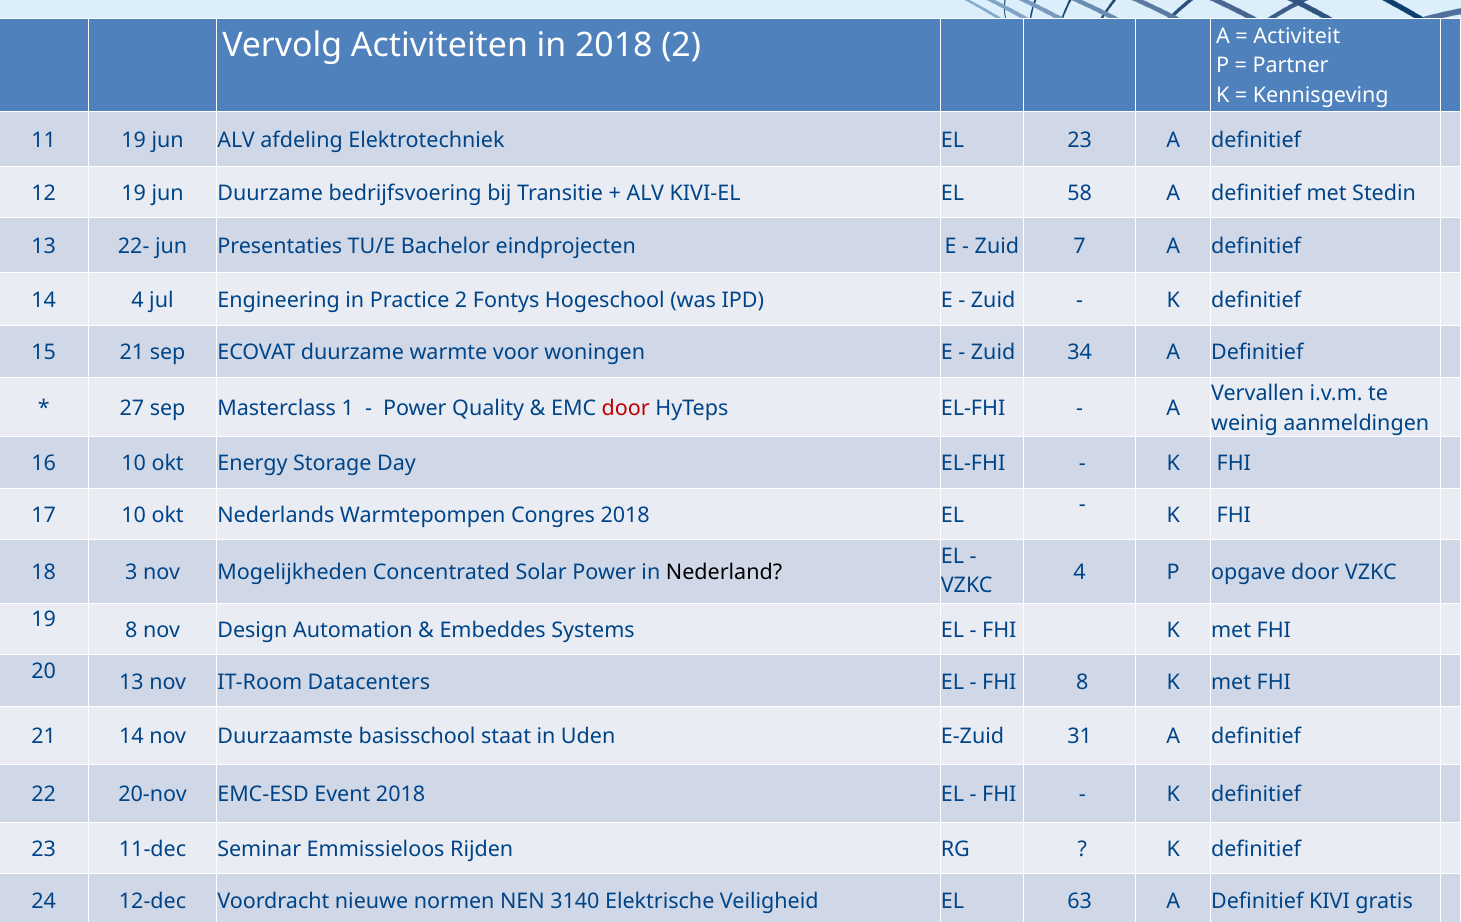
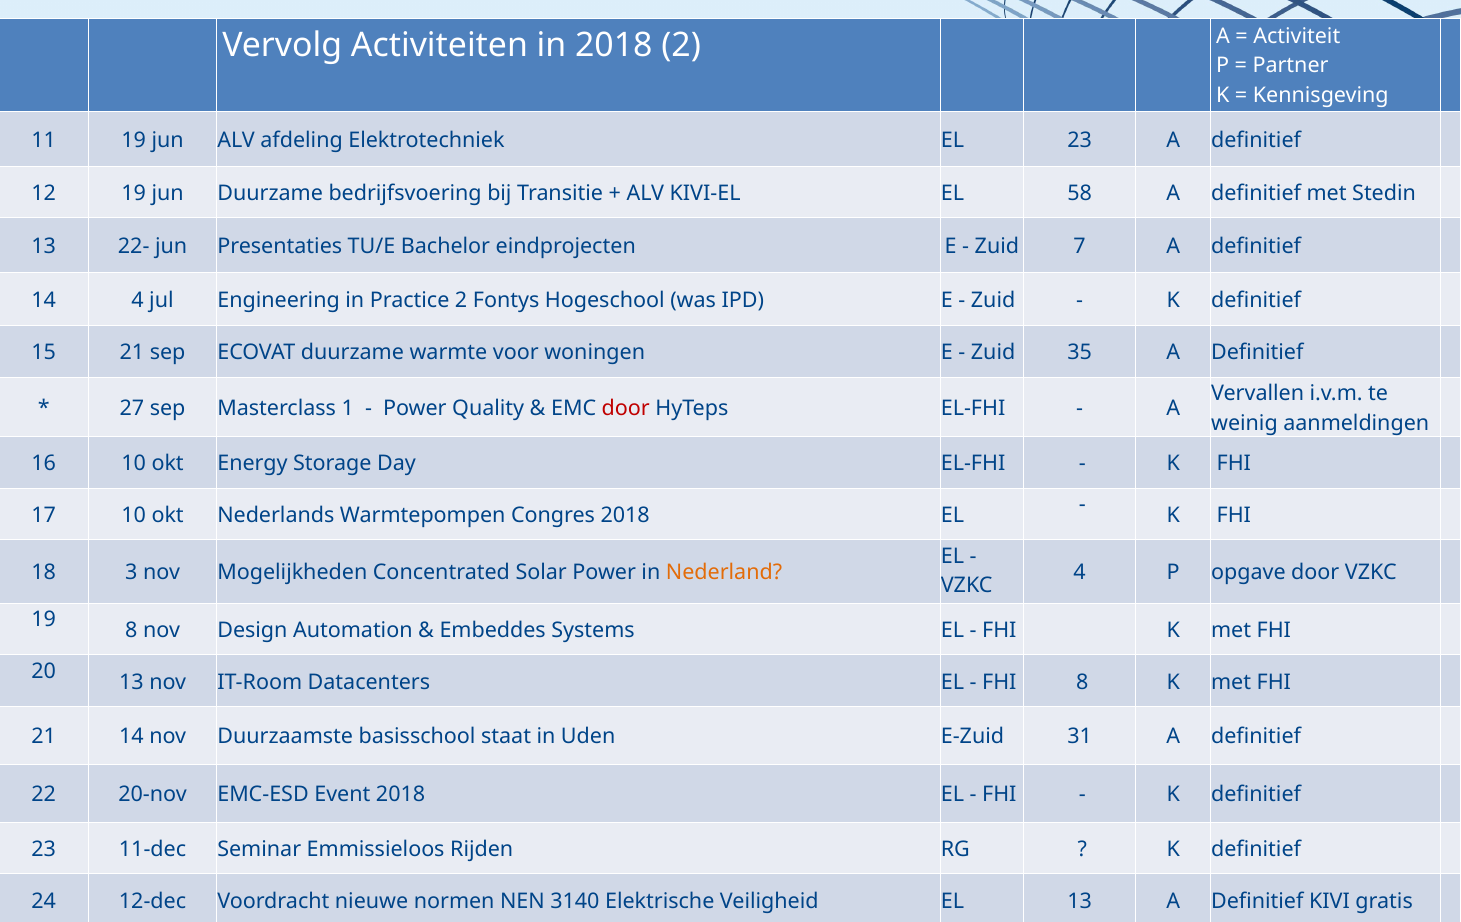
34: 34 -> 35
Nederland colour: black -> orange
EL 63: 63 -> 13
